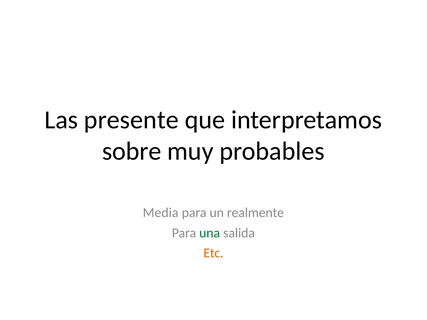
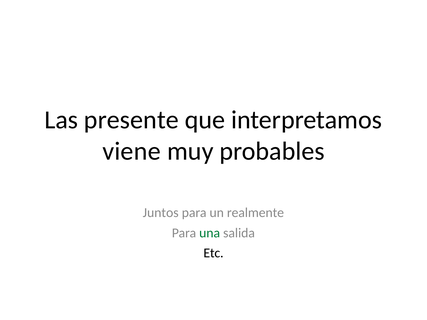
sobre: sobre -> viene
Media: Media -> Juntos
Etc colour: orange -> black
